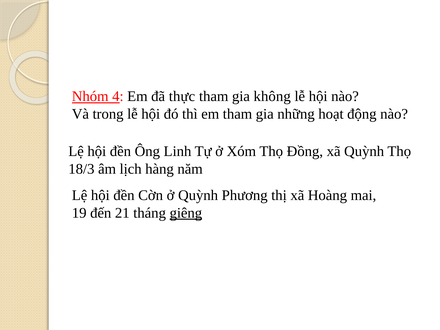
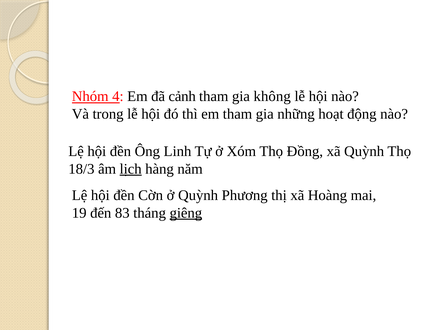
thực: thực -> cảnh
lịch underline: none -> present
21: 21 -> 83
